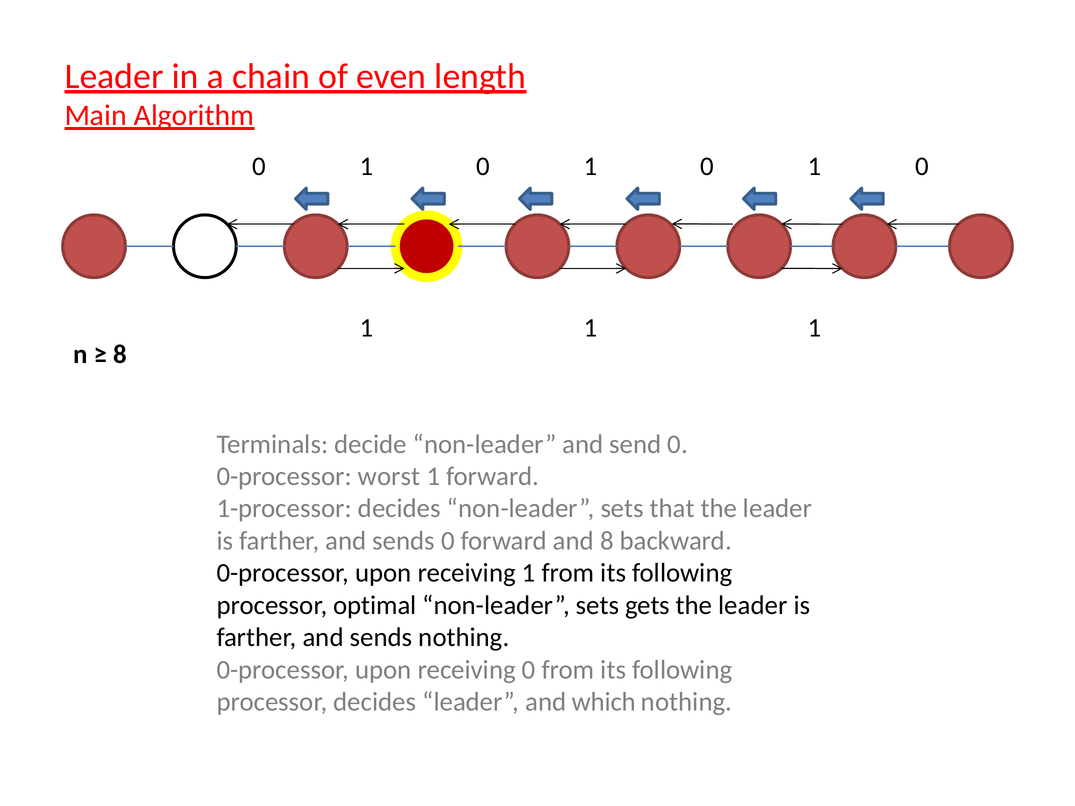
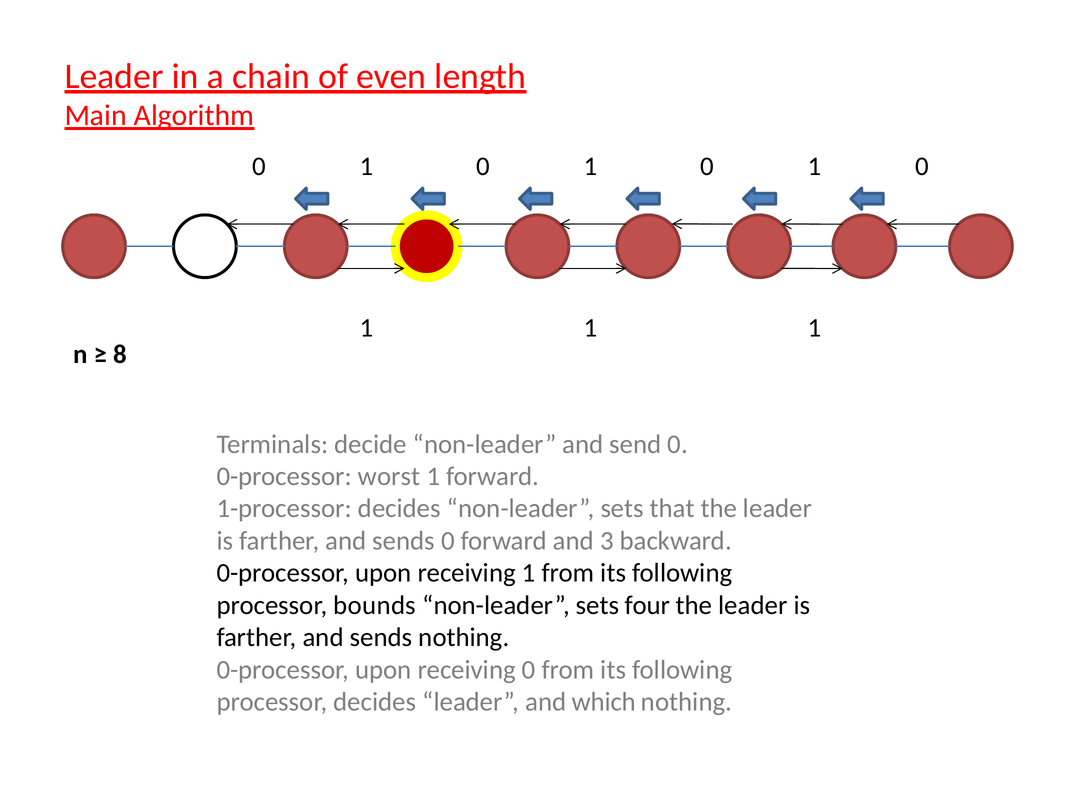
and 8: 8 -> 3
optimal: optimal -> bounds
gets: gets -> four
